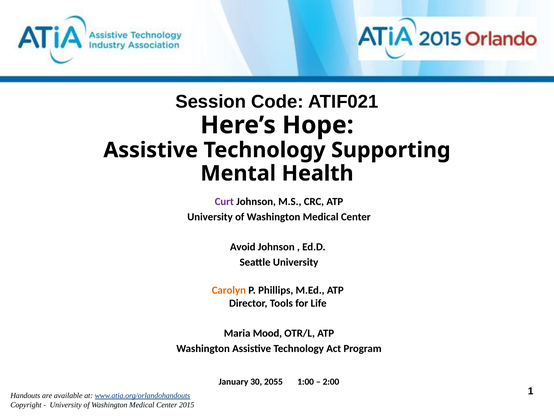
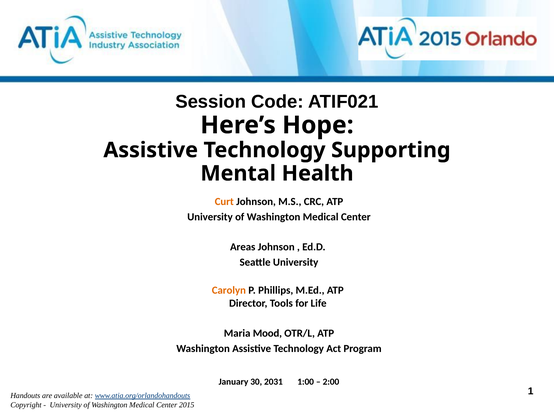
Curt colour: purple -> orange
Avoid: Avoid -> Areas
2055: 2055 -> 2031
